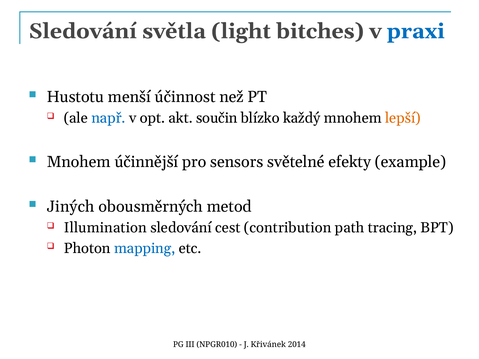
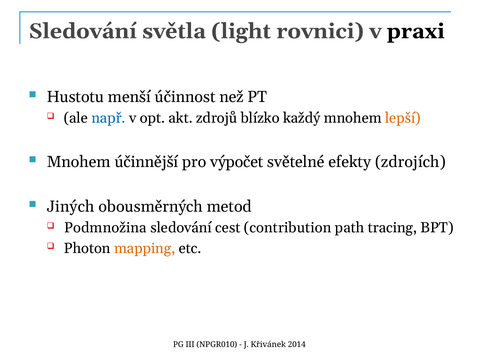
bitches: bitches -> rovnici
praxi colour: blue -> black
součin: součin -> zdrojů
sensors: sensors -> výpočet
example: example -> zdrojích
Illumination: Illumination -> Podmnožina
mapping colour: blue -> orange
